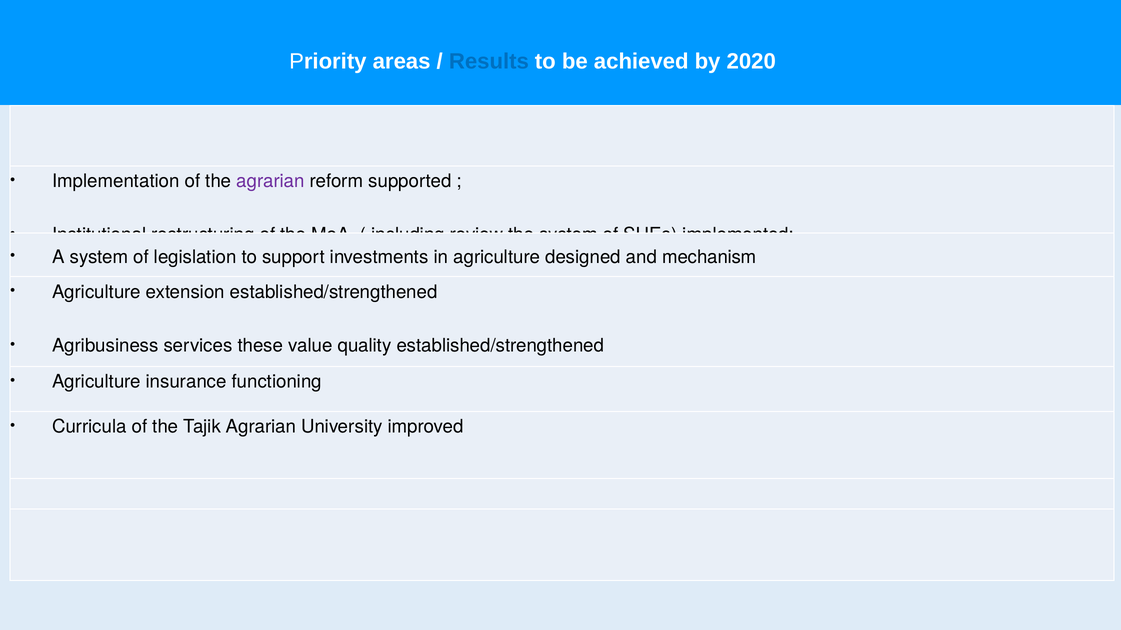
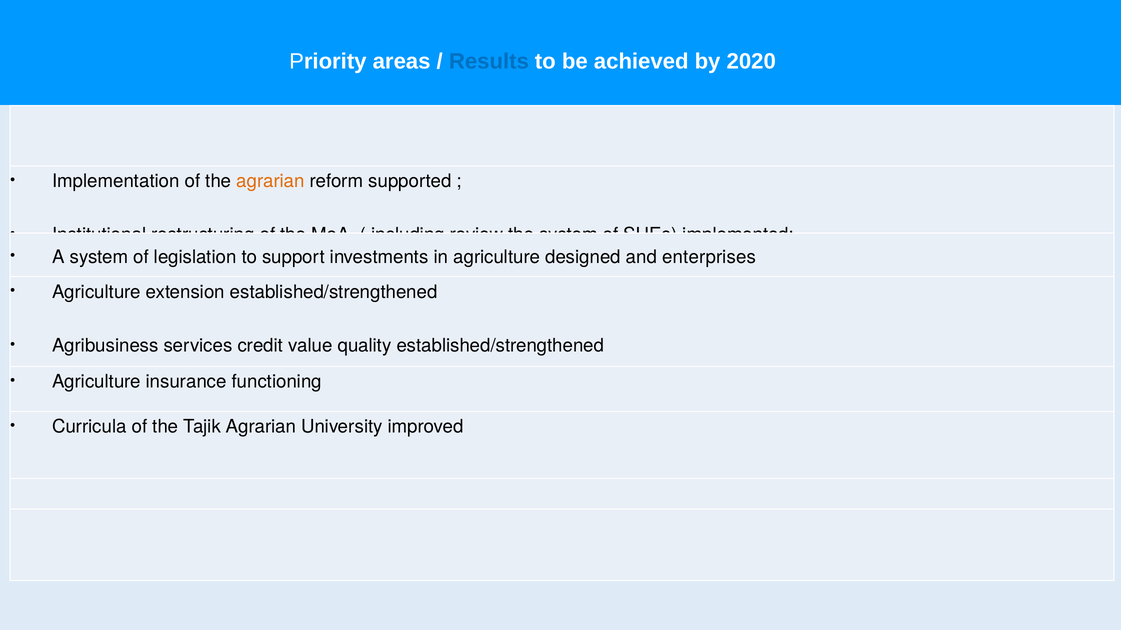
agrarian at (271, 181) colour: purple -> orange
mechanism: mechanism -> enterprises
these: these -> credit
